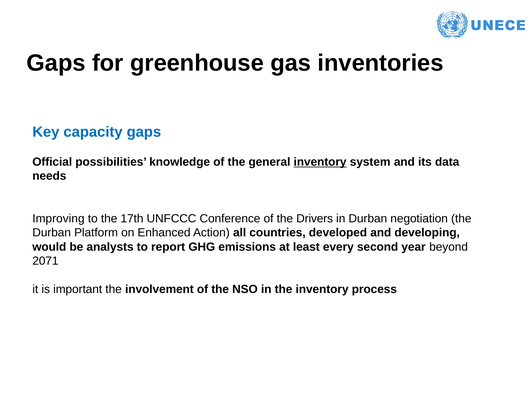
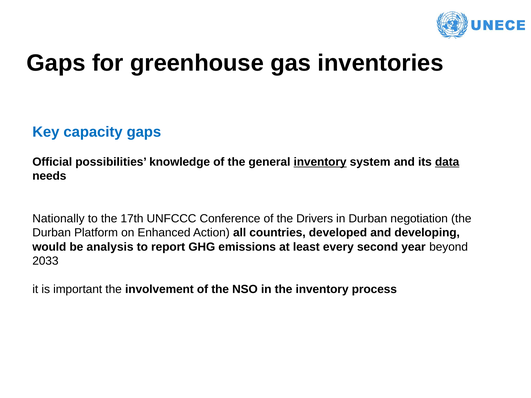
data underline: none -> present
Improving: Improving -> Nationally
analysts: analysts -> analysis
2071: 2071 -> 2033
